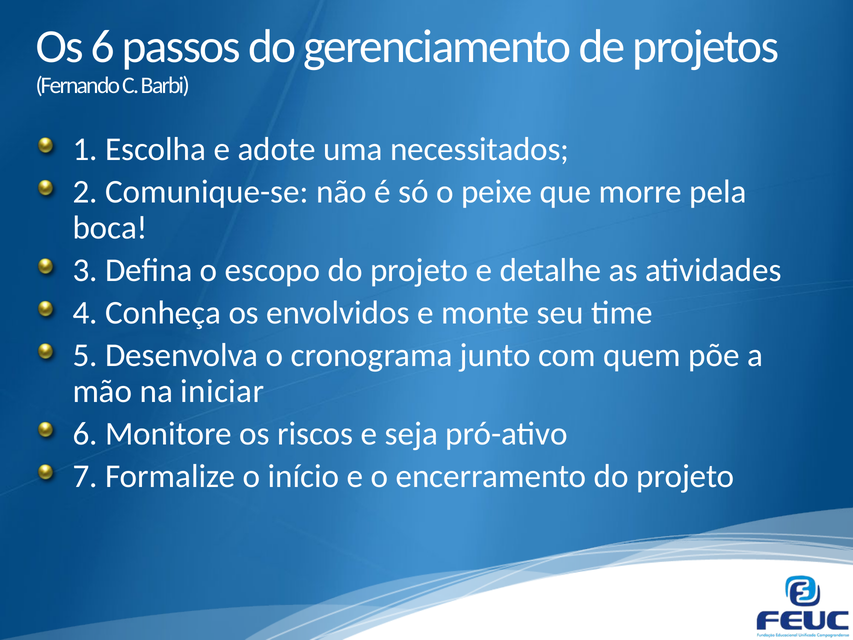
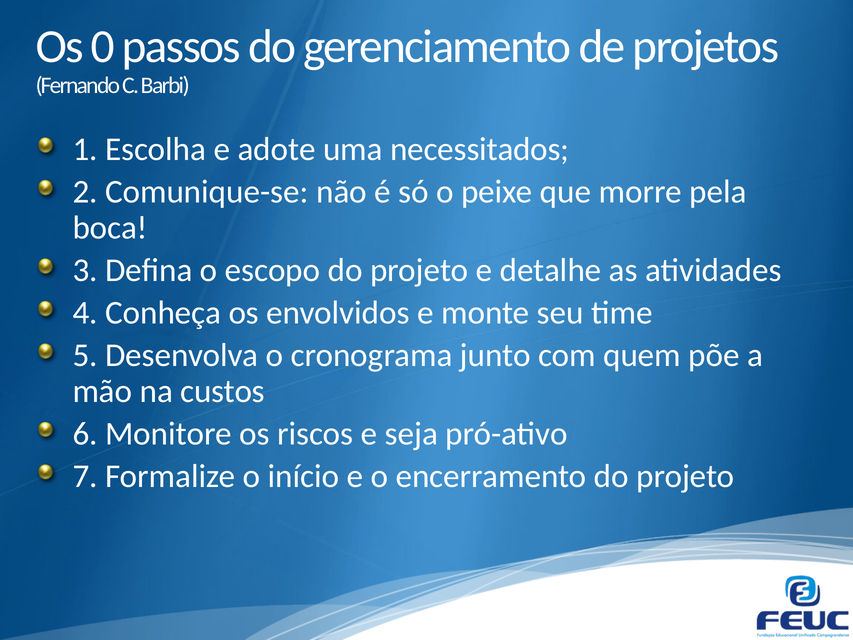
Os 6: 6 -> 0
iniciar: iniciar -> custos
